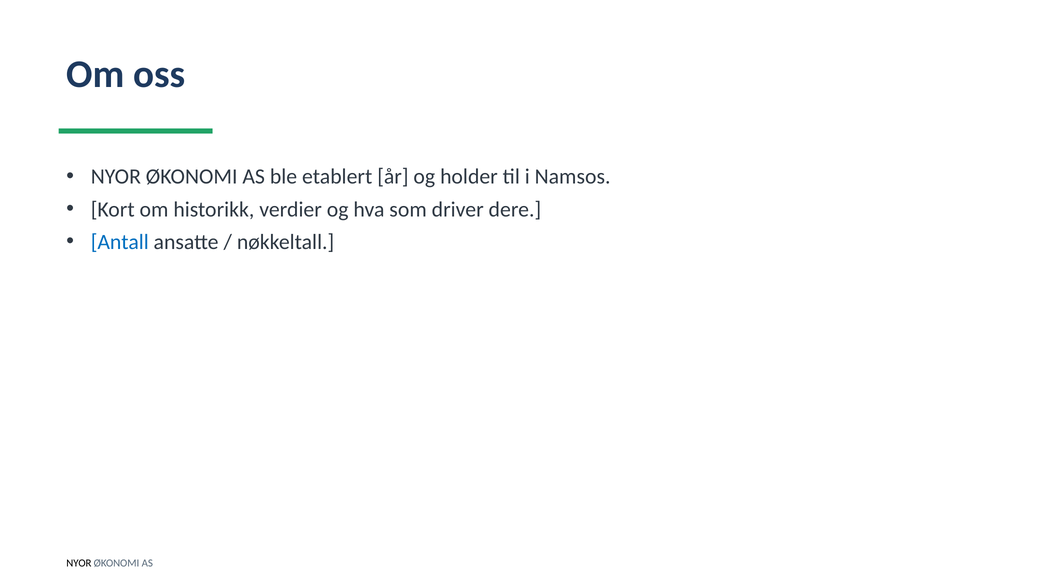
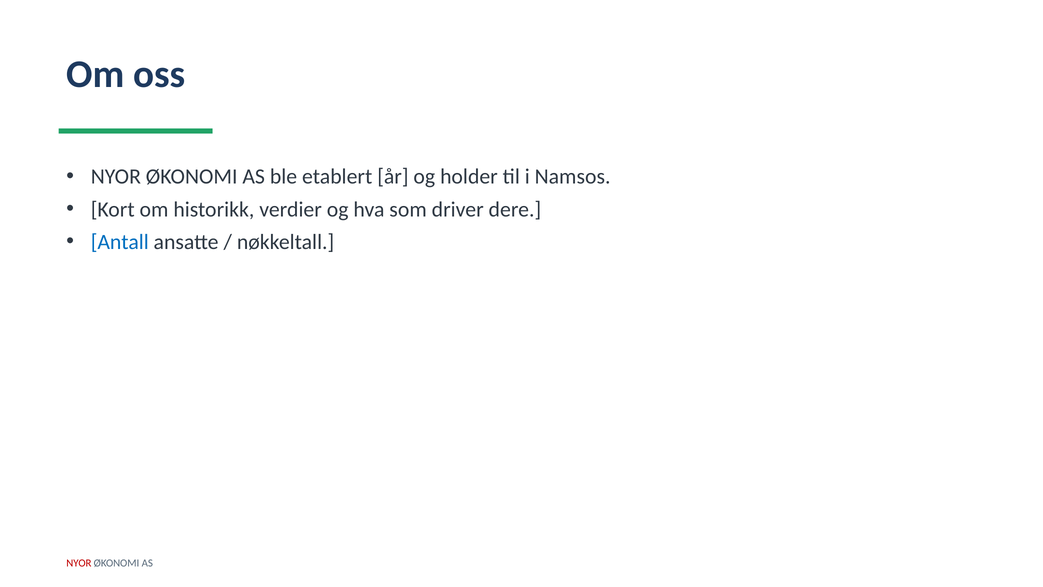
NYOR at (79, 563) colour: black -> red
